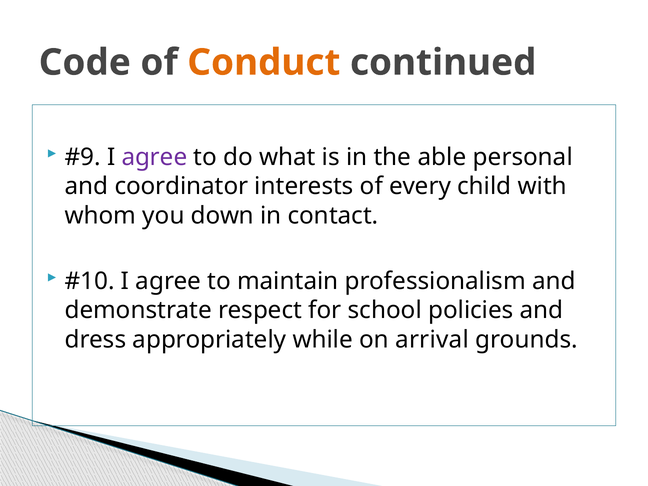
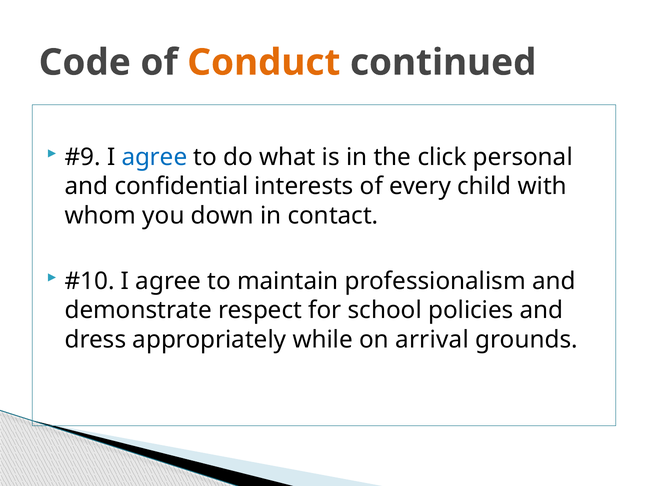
agree at (154, 157) colour: purple -> blue
able: able -> click
coordinator: coordinator -> confidential
